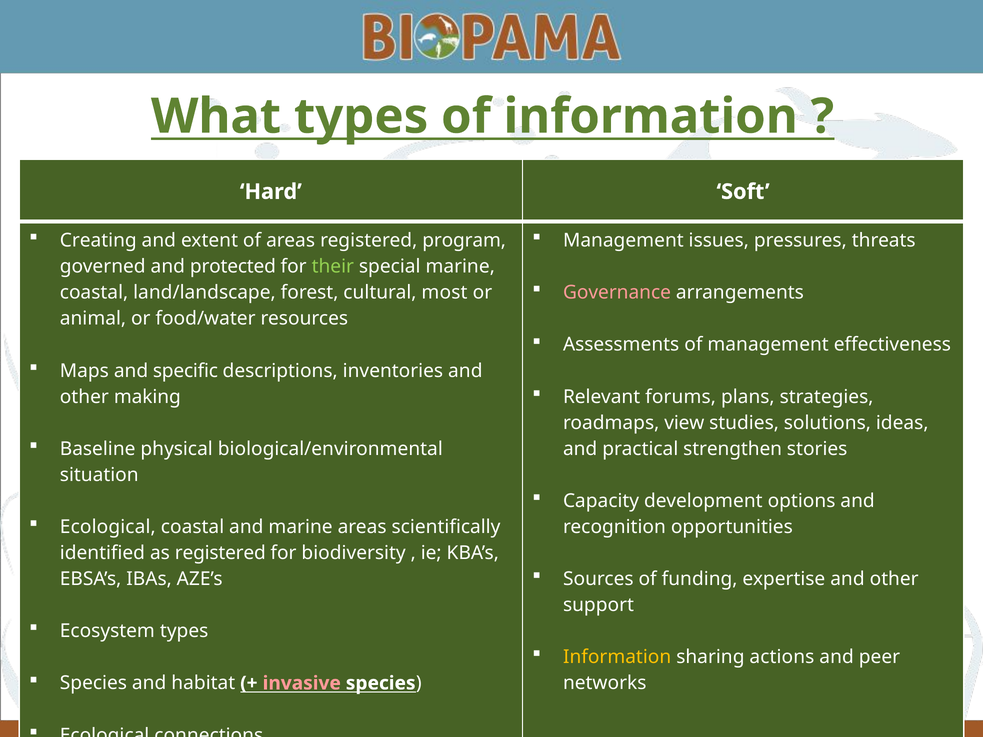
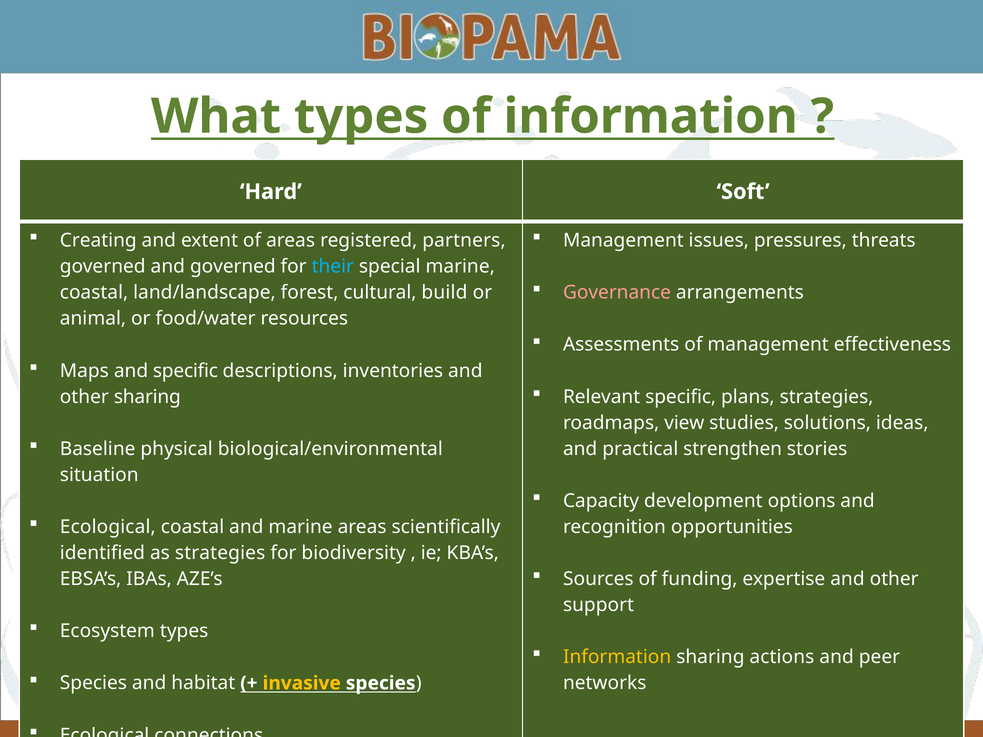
program: program -> partners
and protected: protected -> governed
their colour: light green -> light blue
most: most -> build
Relevant forums: forums -> specific
other making: making -> sharing
as registered: registered -> strategies
invasive colour: pink -> yellow
